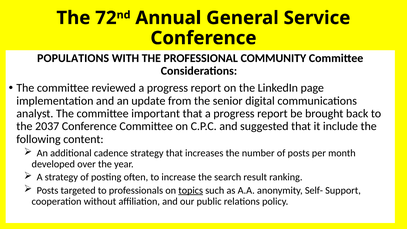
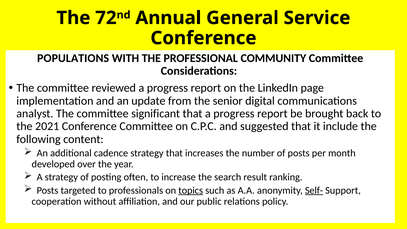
important: important -> significant
2037: 2037 -> 2021
Self- underline: none -> present
